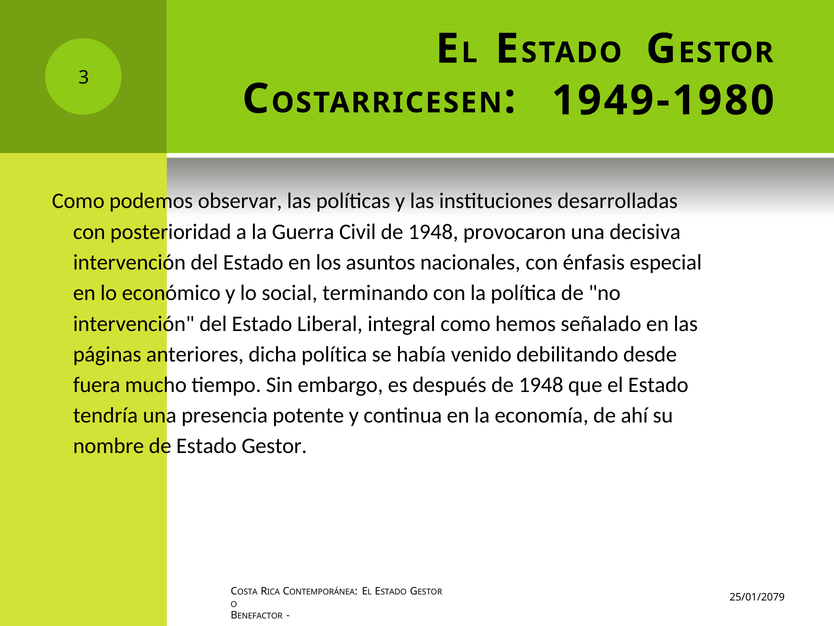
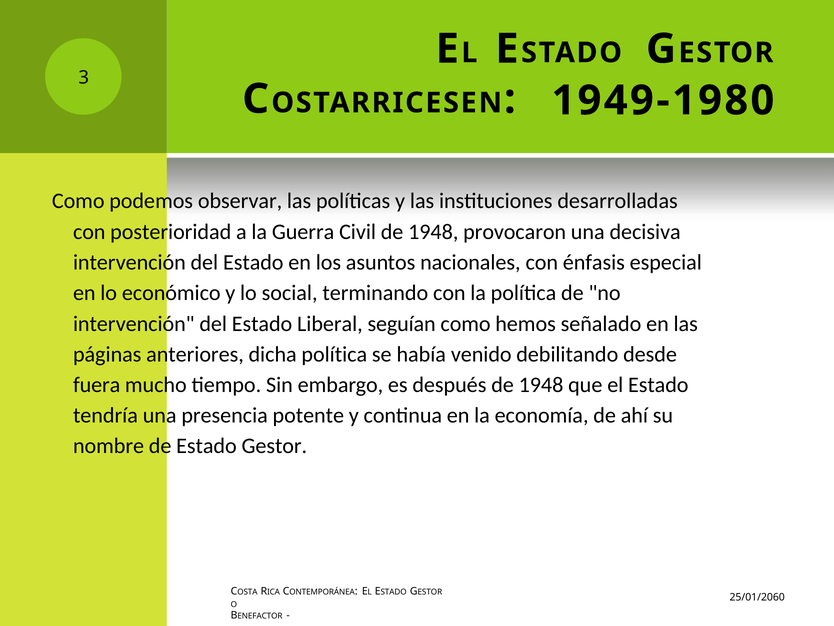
integral: integral -> seguían
25/01/2079: 25/01/2079 -> 25/01/2060
